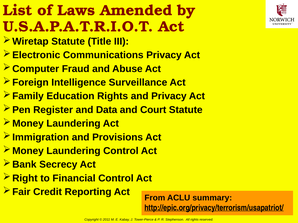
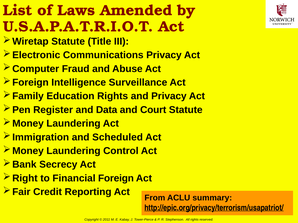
Provisions: Provisions -> Scheduled
Financial Control: Control -> Foreign
